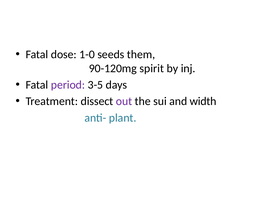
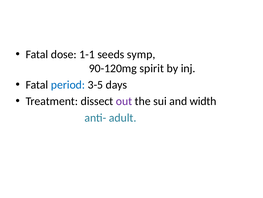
1-0: 1-0 -> 1-1
them: them -> symp
period colour: purple -> blue
plant: plant -> adult
